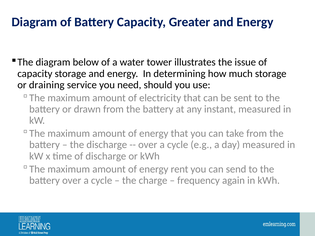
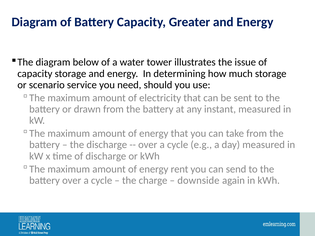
draining: draining -> scenario
frequency: frequency -> downside
